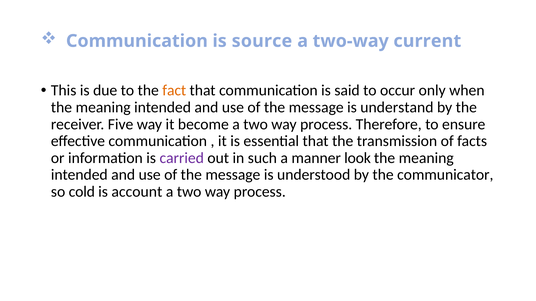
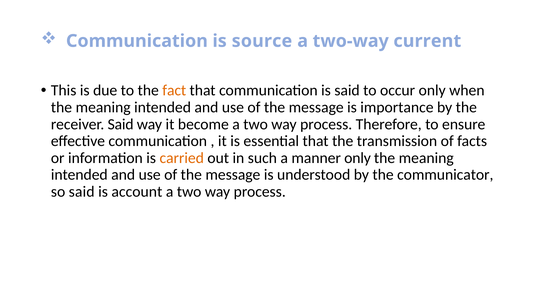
understand: understand -> importance
receiver Five: Five -> Said
carried colour: purple -> orange
manner look: look -> only
so cold: cold -> said
